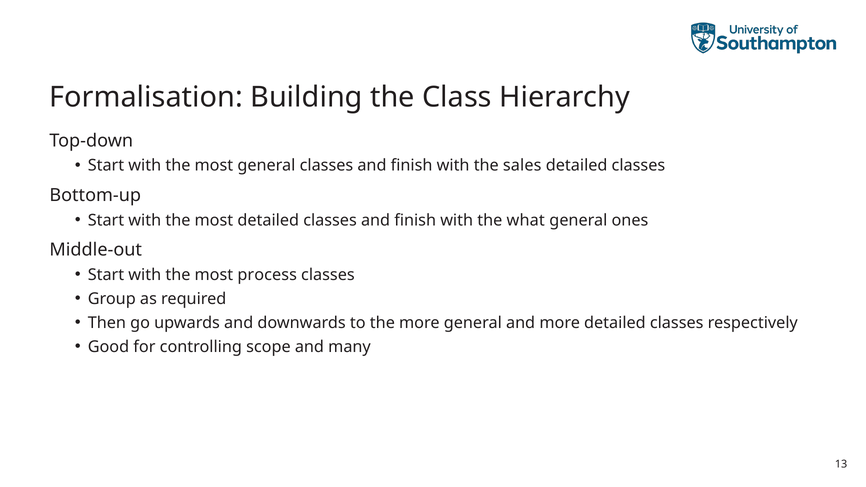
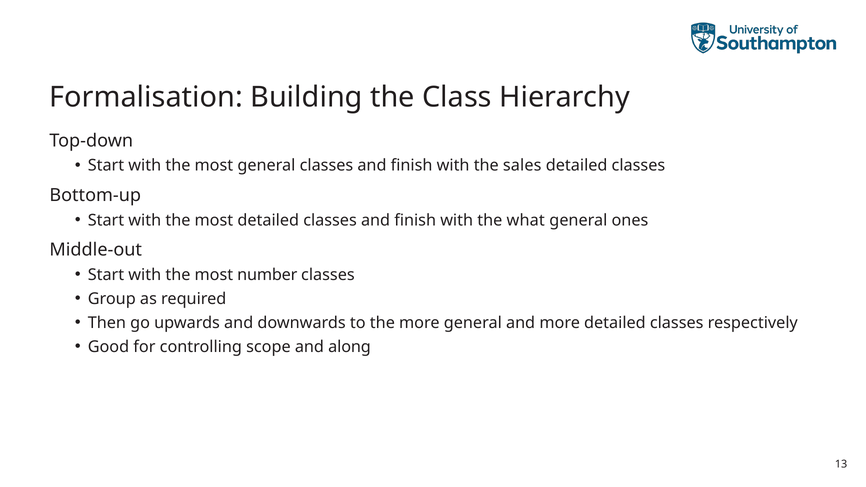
process: process -> number
many: many -> along
